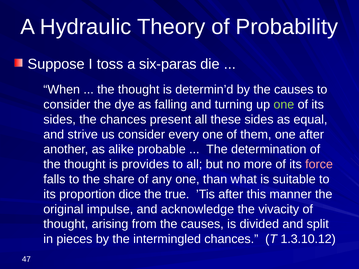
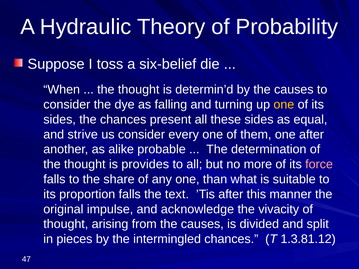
six-paras: six-paras -> six-belief
one at (284, 105) colour: light green -> yellow
proportion dice: dice -> falls
true: true -> text
1.3.10.12: 1.3.10.12 -> 1.3.81.12
